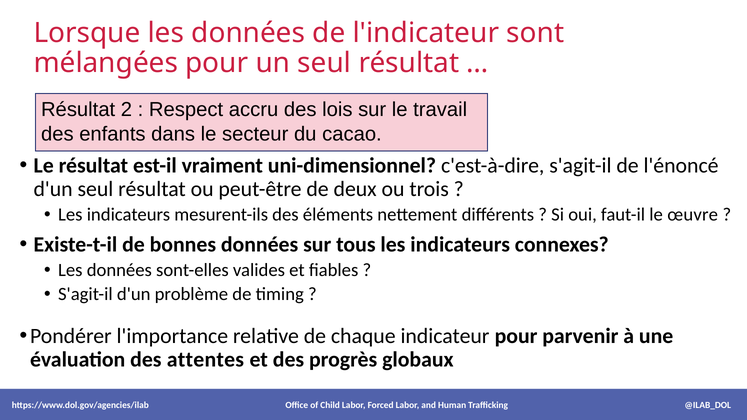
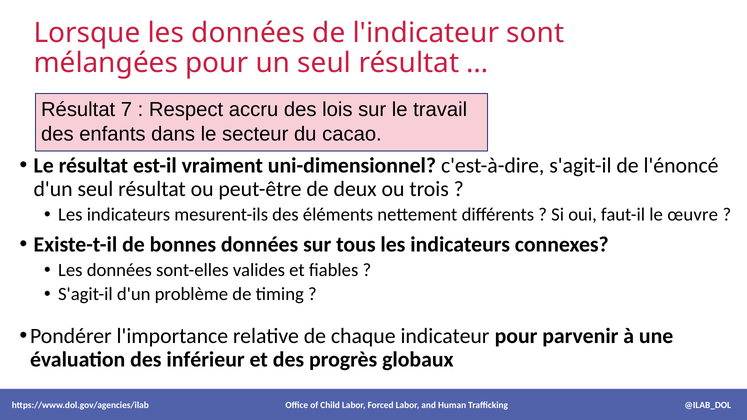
2: 2 -> 7
attentes: attentes -> inférieur
